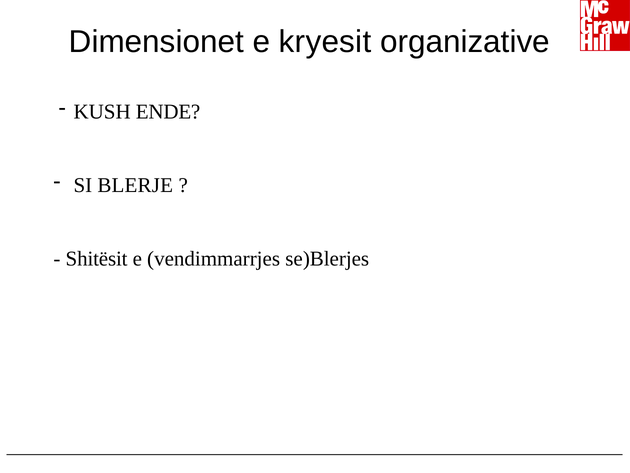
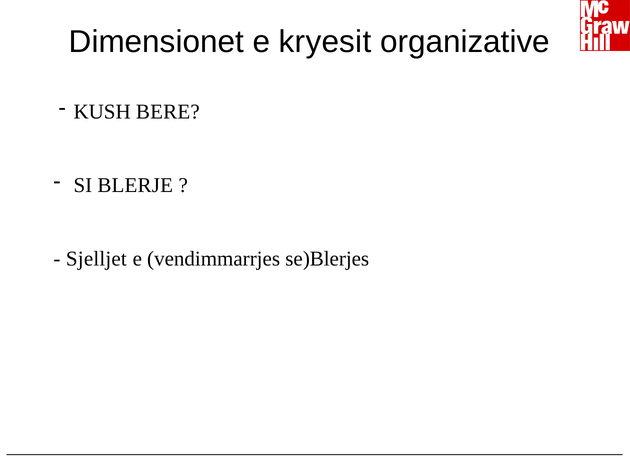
ENDE: ENDE -> BERE
Shitësit: Shitësit -> Sjelljet
